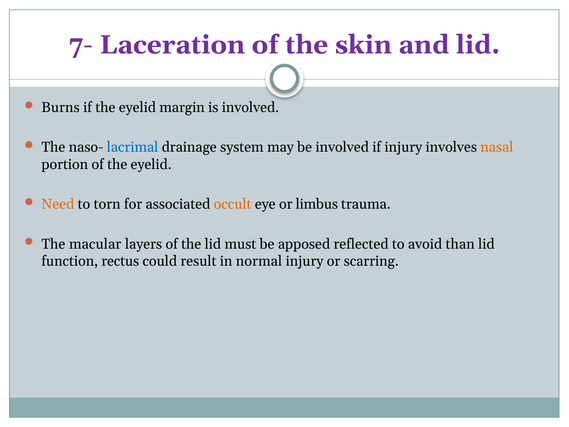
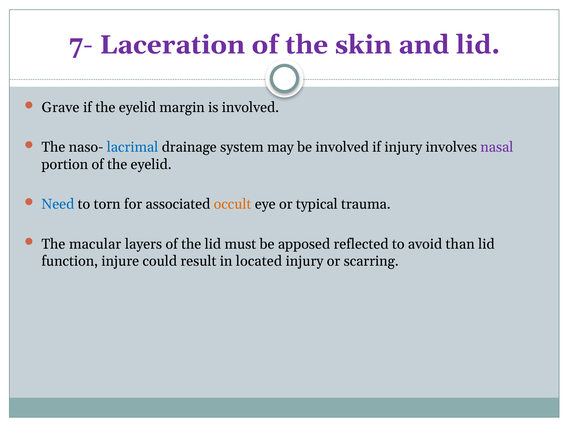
Burns: Burns -> Grave
nasal colour: orange -> purple
Need colour: orange -> blue
limbus: limbus -> typical
rectus: rectus -> injure
normal: normal -> located
